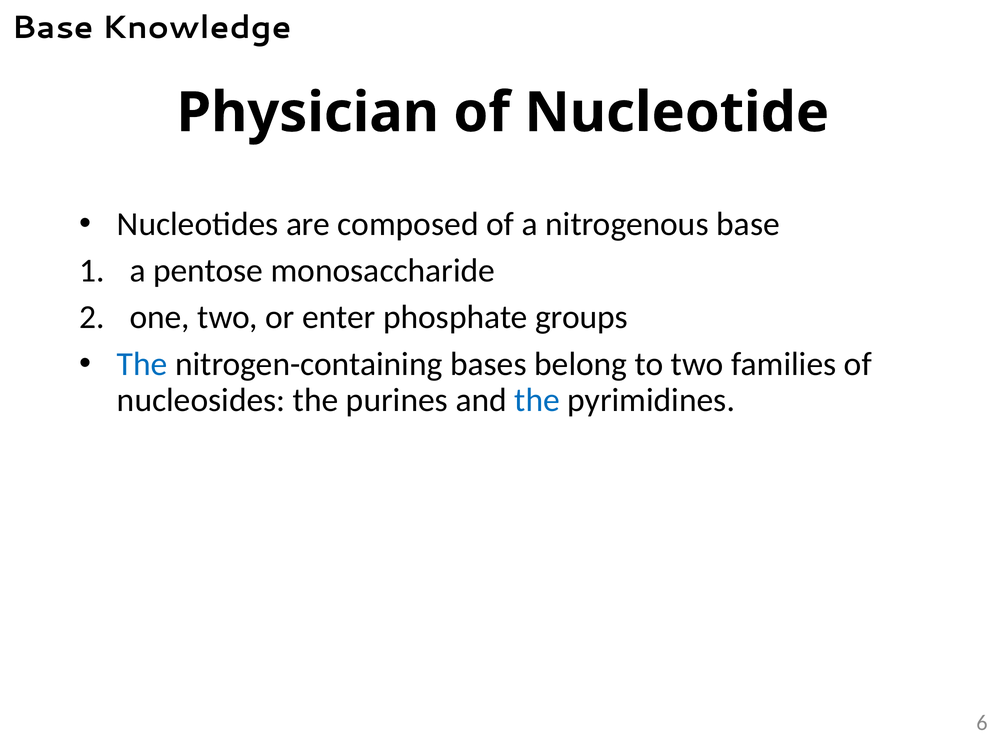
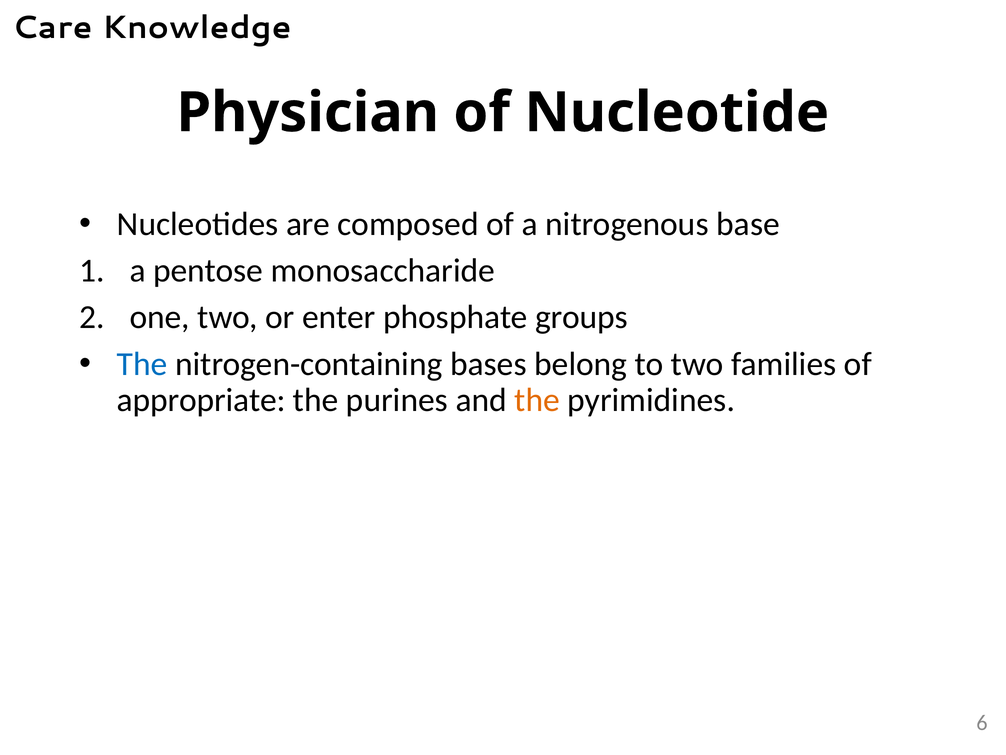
Base at (53, 28): Base -> Care
nucleosides: nucleosides -> appropriate
the at (537, 400) colour: blue -> orange
